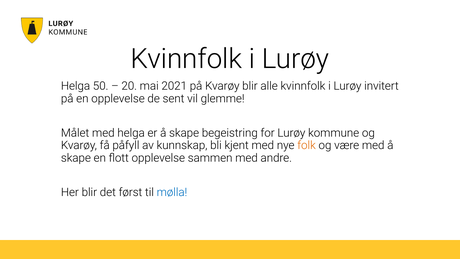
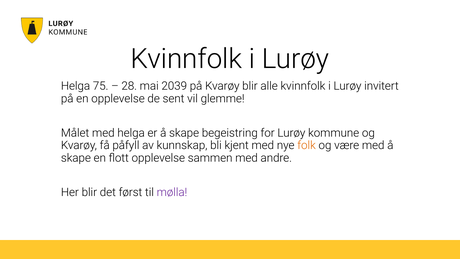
50: 50 -> 75
20: 20 -> 28
2021: 2021 -> 2039
mølla colour: blue -> purple
